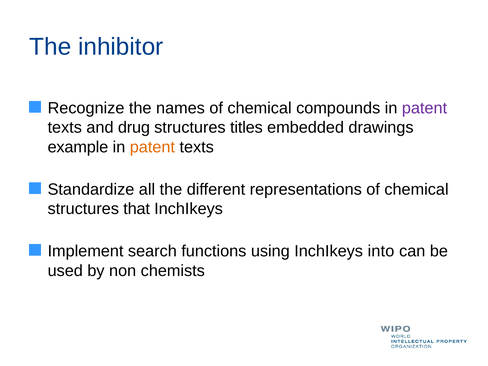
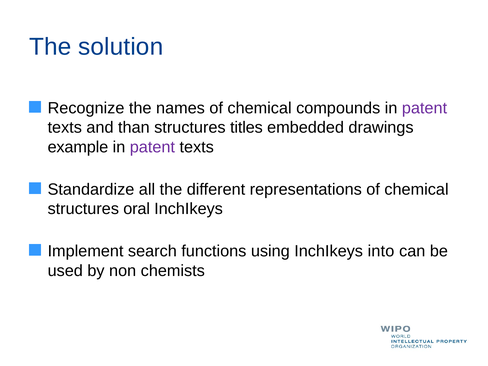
inhibitor: inhibitor -> solution
drug: drug -> than
patent at (152, 147) colour: orange -> purple
that: that -> oral
